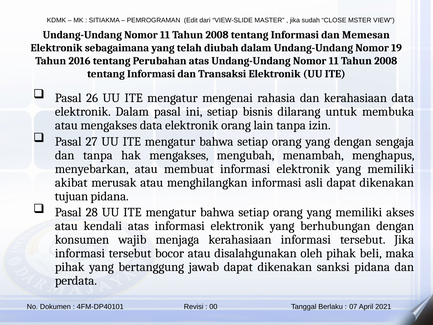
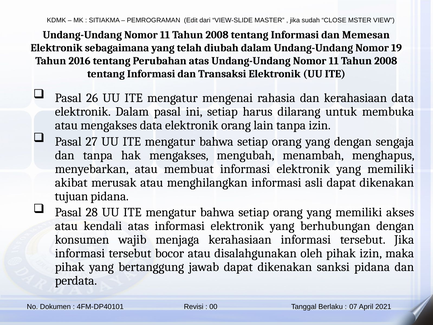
bisnis: bisnis -> harus
pihak beli: beli -> izin
